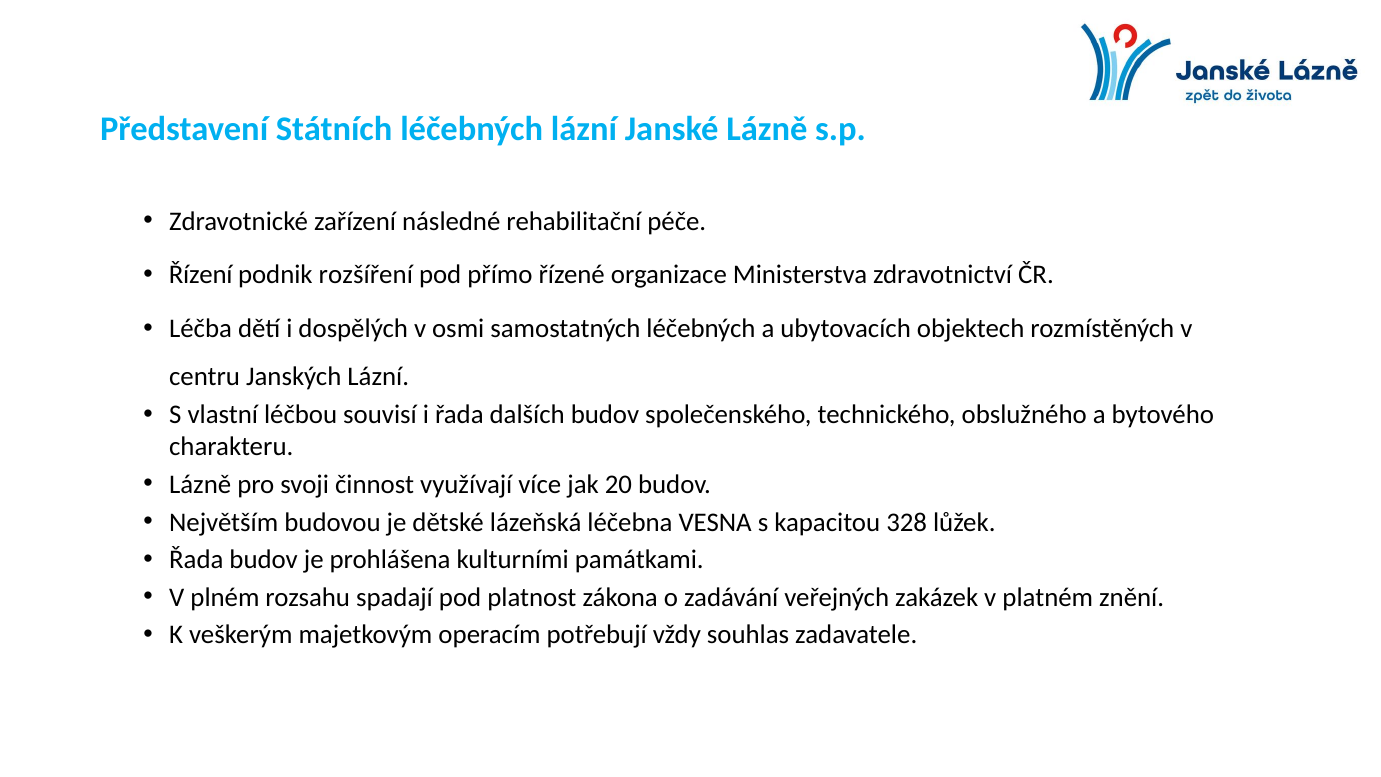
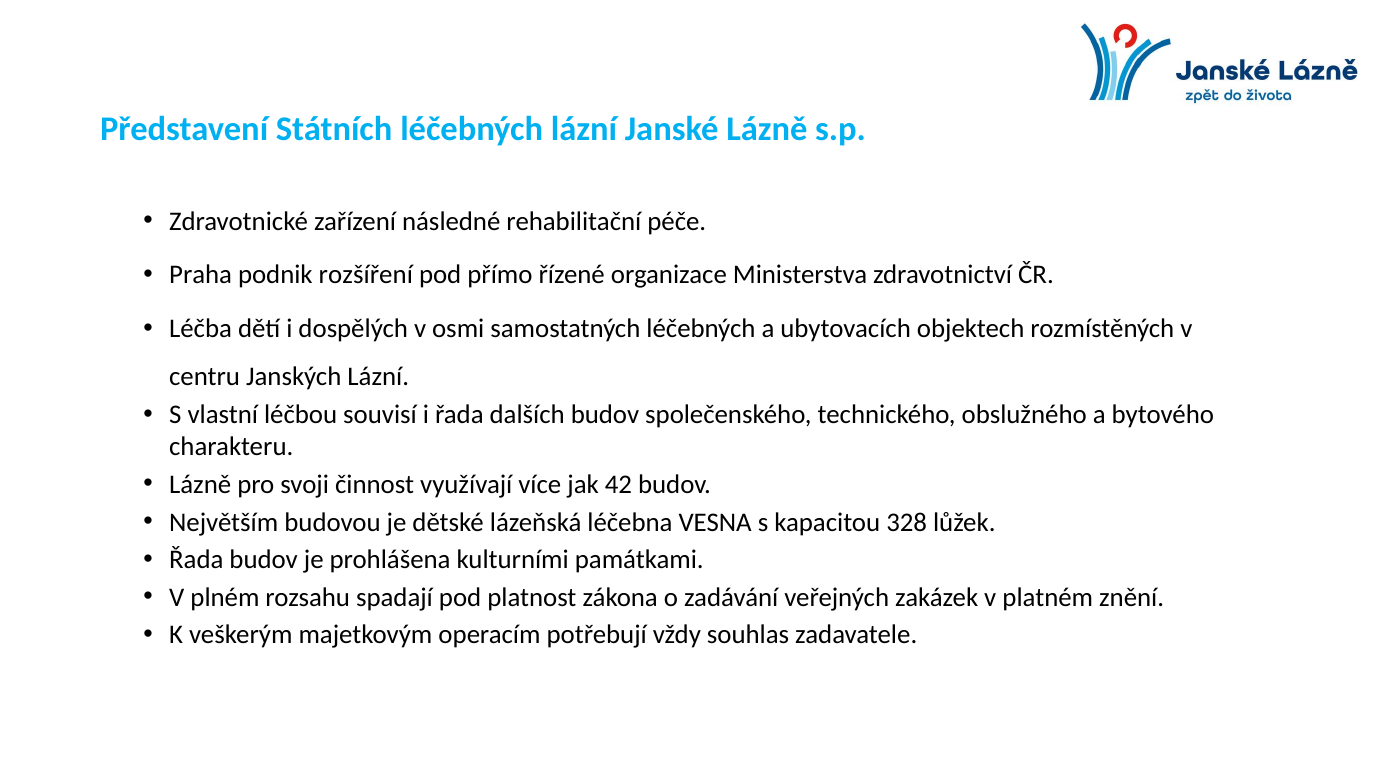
Řízení: Řízení -> Praha
20: 20 -> 42
